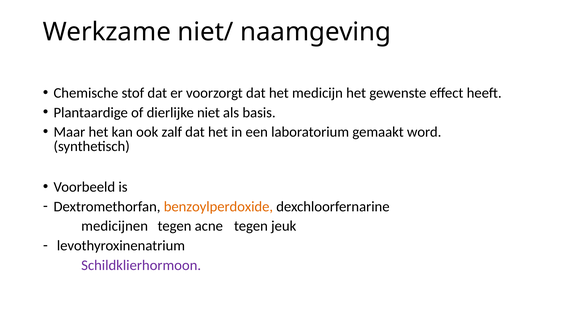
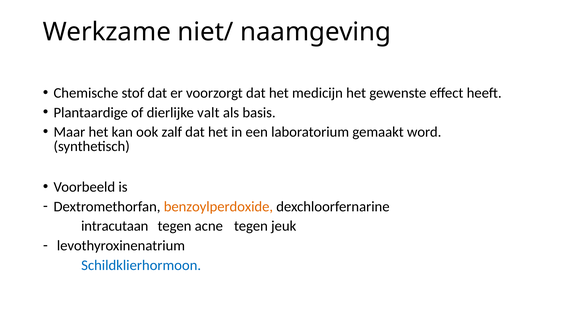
niet: niet -> valt
medicijnen: medicijnen -> intracutaan
Schildklierhormoon colour: purple -> blue
